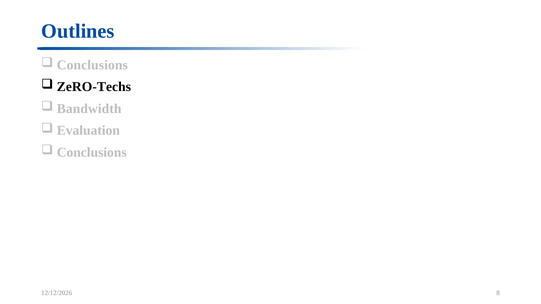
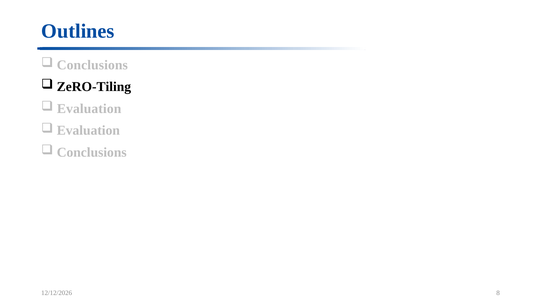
ZeRO-Techs: ZeRO-Techs -> ZeRO-Tiling
Bandwidth at (89, 109): Bandwidth -> Evaluation
